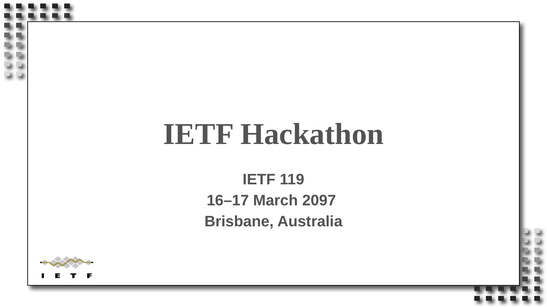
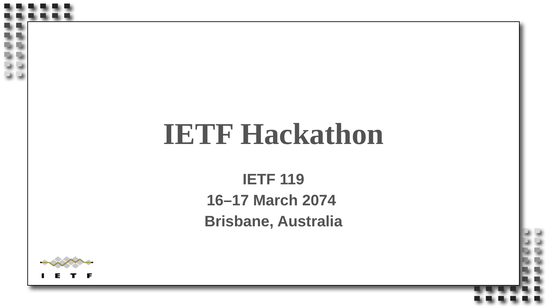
2097: 2097 -> 2074
